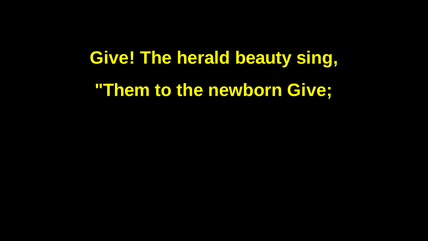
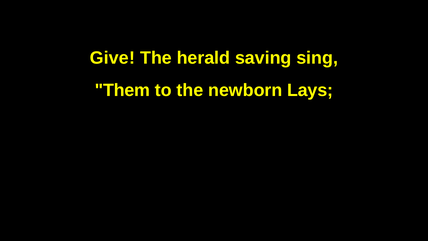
beauty: beauty -> saving
newborn Give: Give -> Lays
